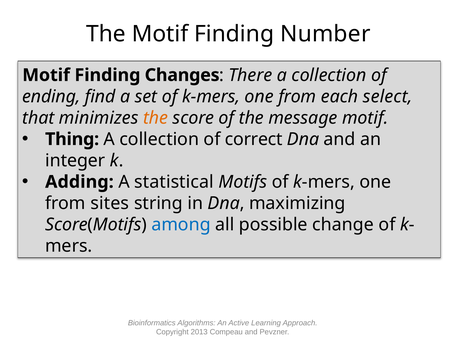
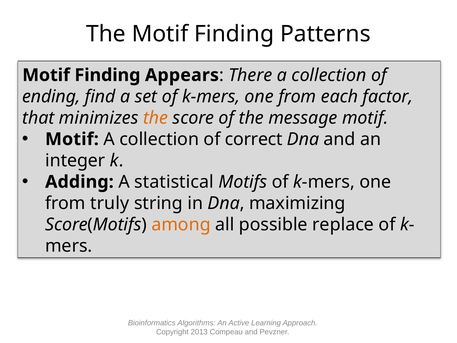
Number: Number -> Patterns
Changes: Changes -> Appears
select: select -> factor
Thing at (72, 139): Thing -> Motif
sites: sites -> truly
among colour: blue -> orange
change: change -> replace
